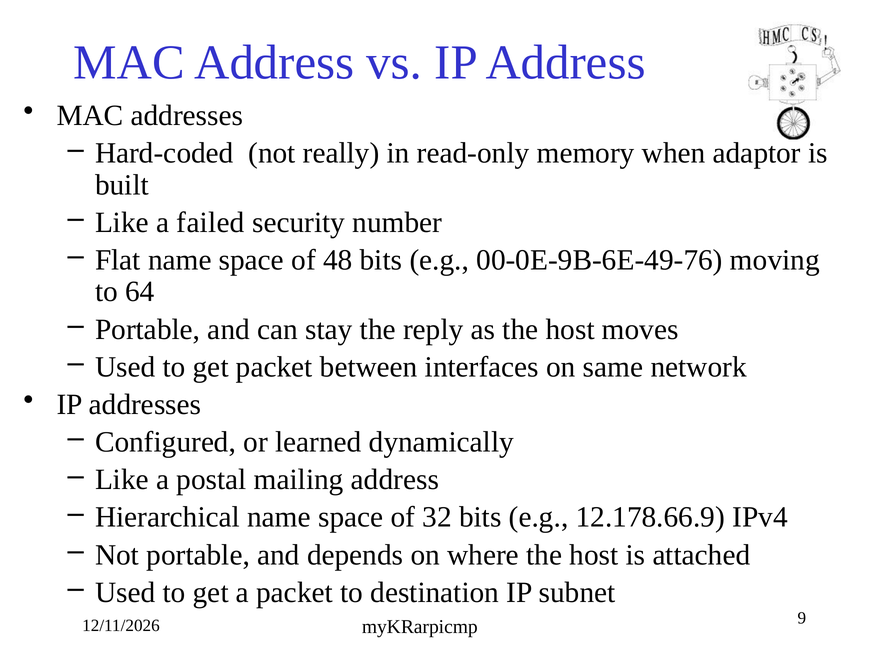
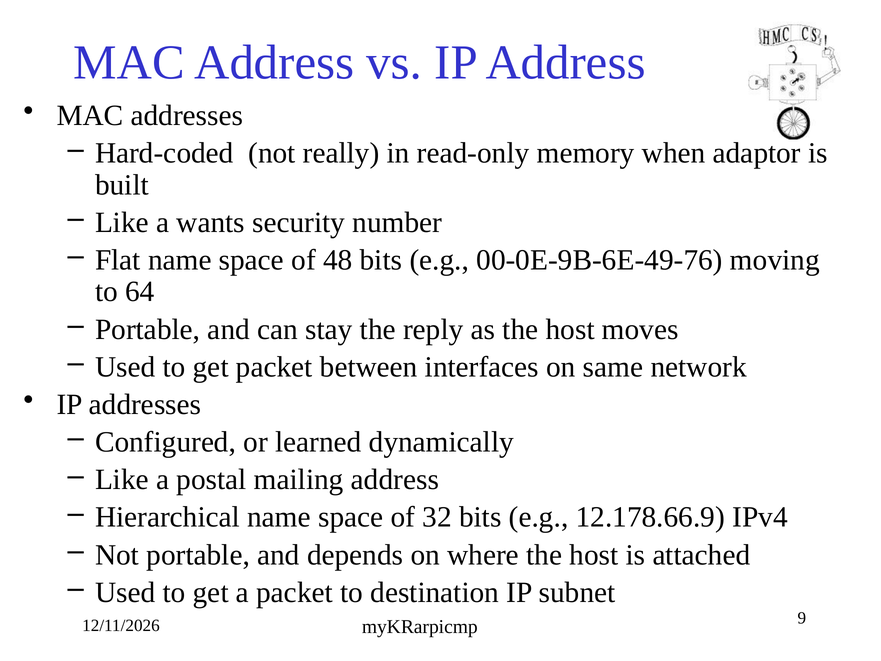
failed: failed -> wants
